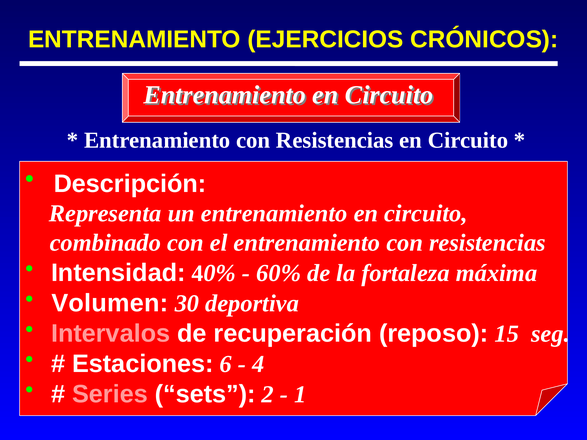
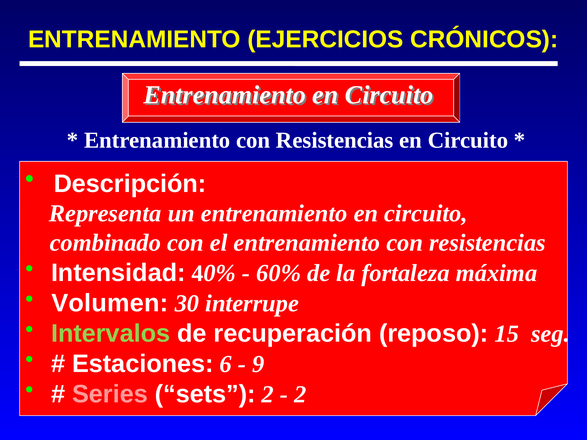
deportiva: deportiva -> interrupe
Intervalos colour: pink -> light green
4: 4 -> 9
1 at (300, 395): 1 -> 2
